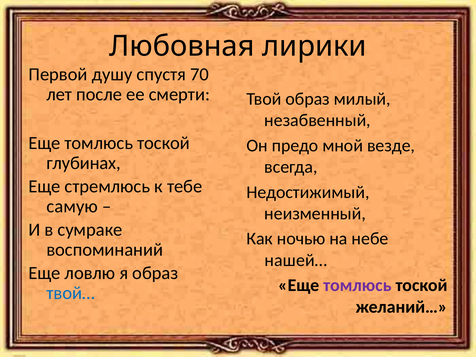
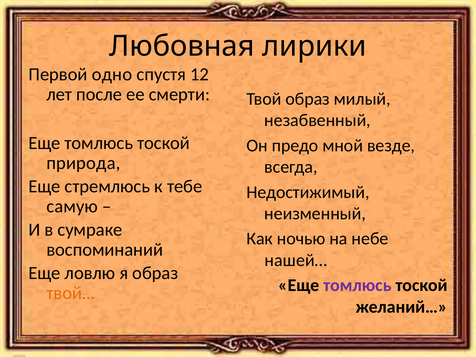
душу: душу -> одно
70: 70 -> 12
глубинах: глубинах -> природа
твой… colour: blue -> orange
